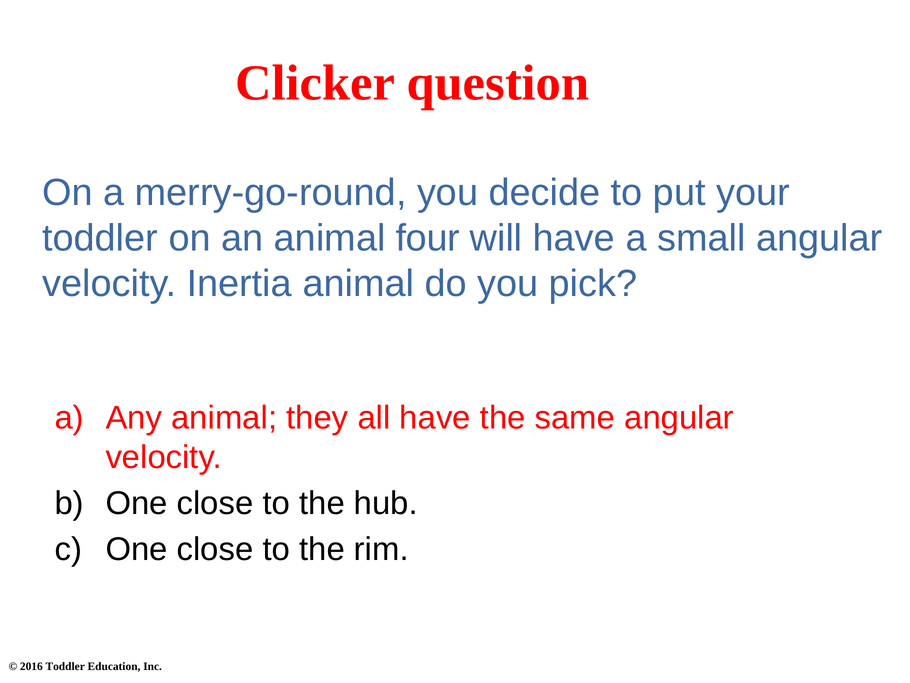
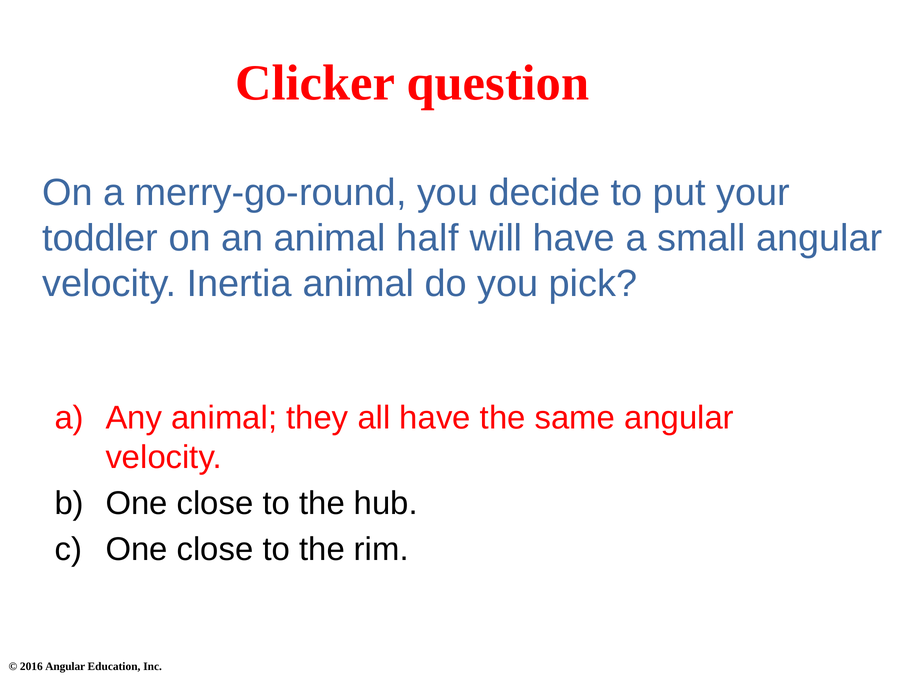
four: four -> half
2016 Toddler: Toddler -> Angular
